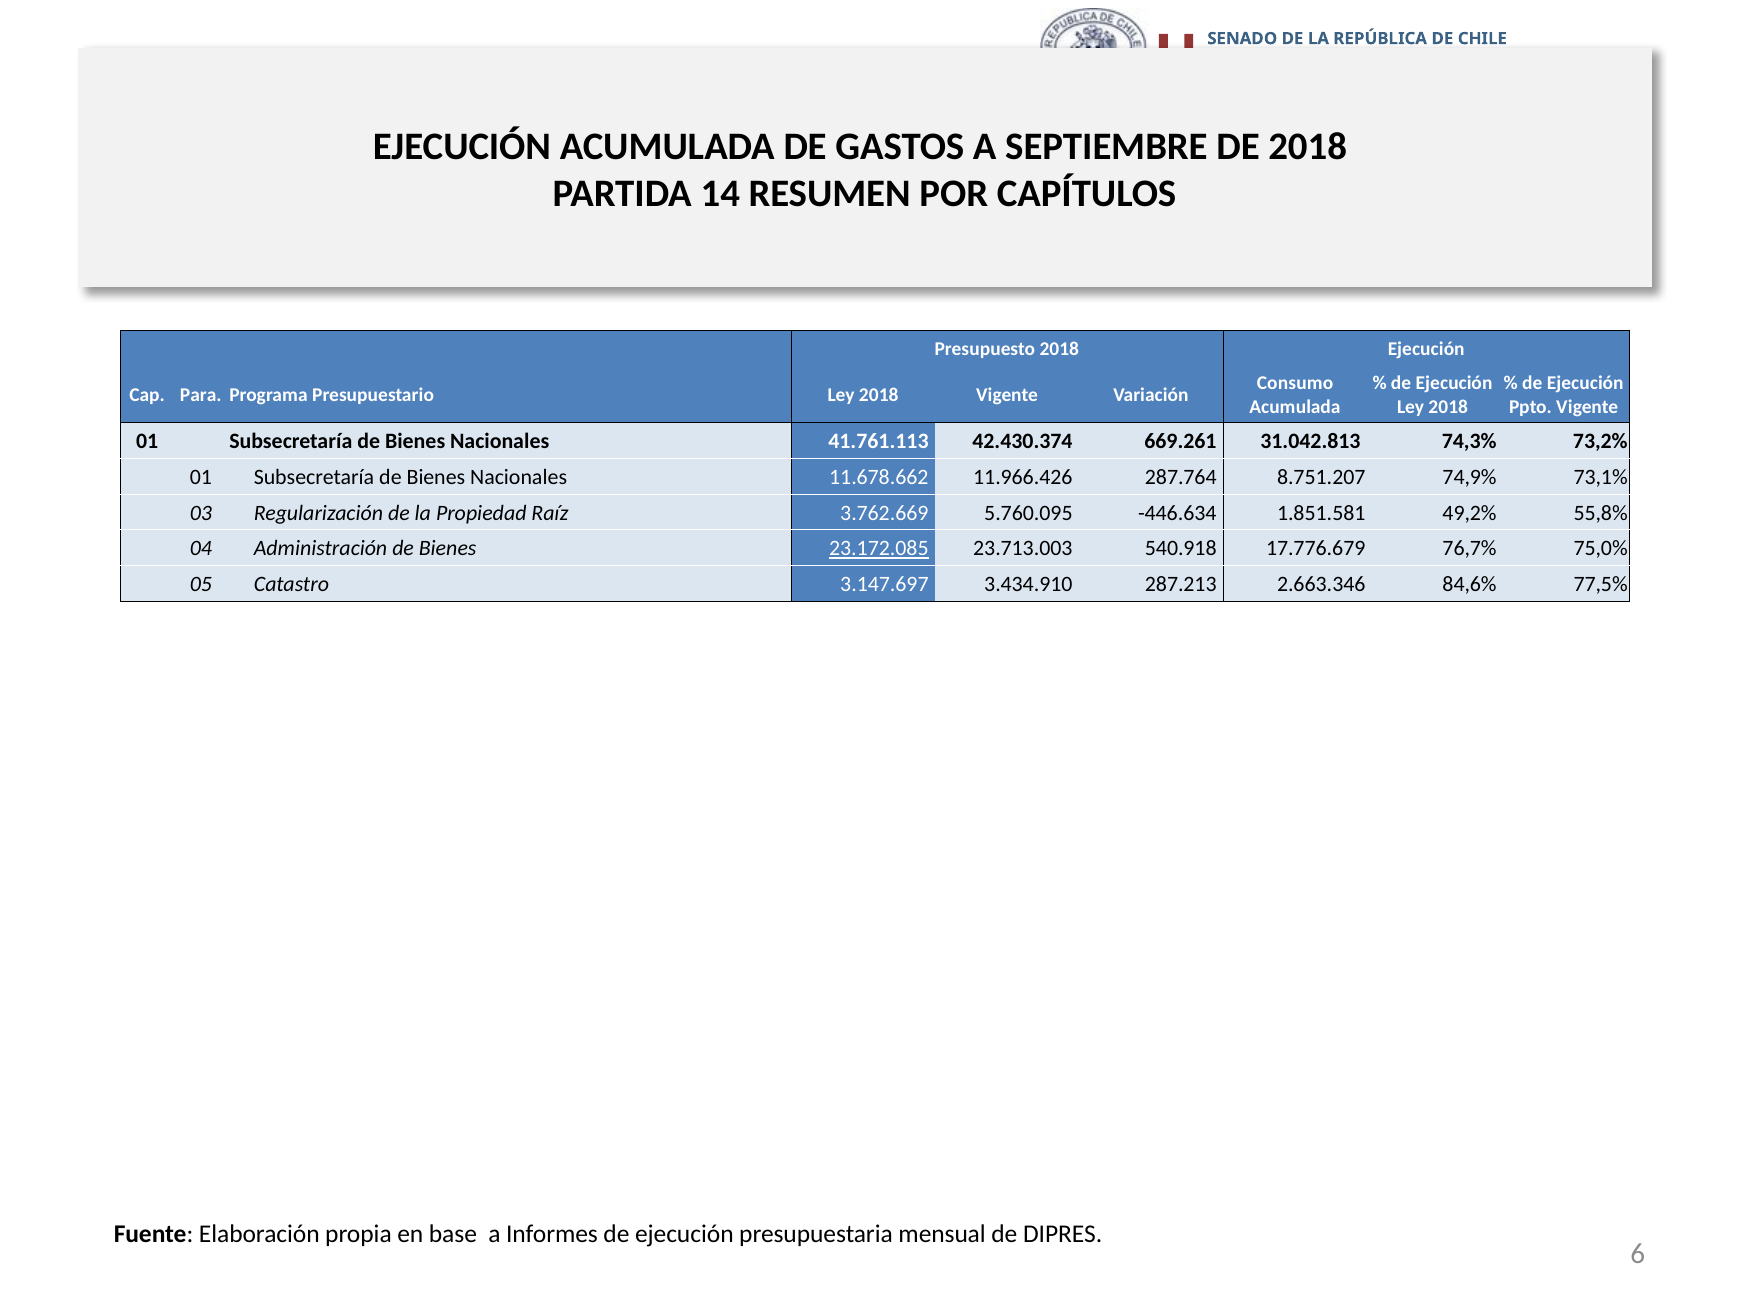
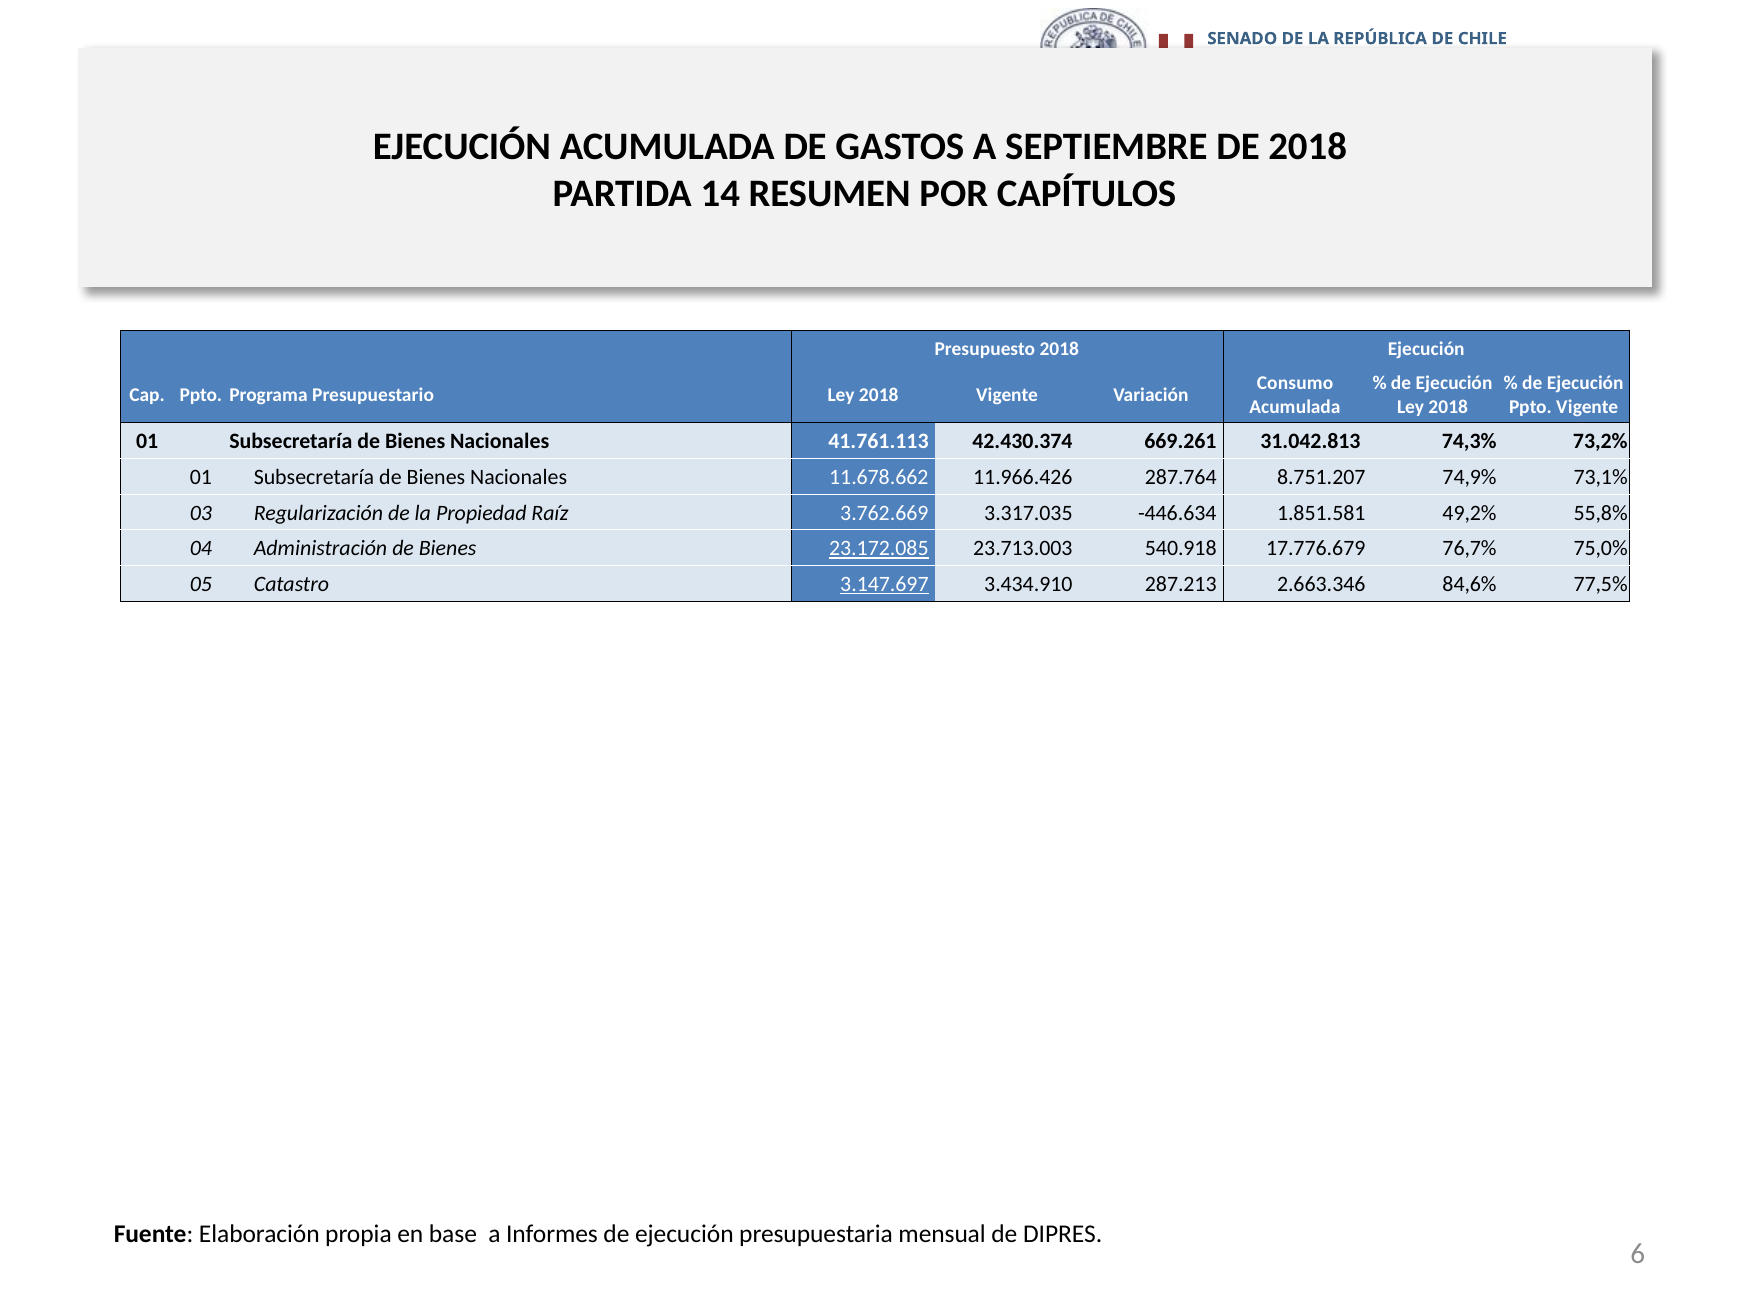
Cap Para: Para -> Ppto
5.760.095: 5.760.095 -> 3.317.035
3.147.697 underline: none -> present
